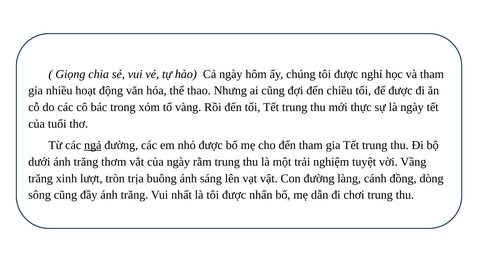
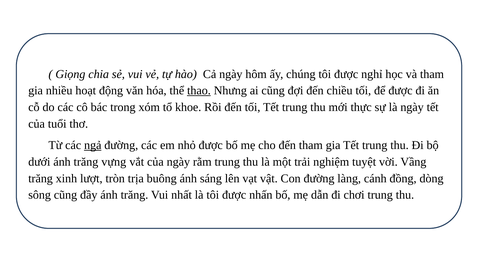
thao underline: none -> present
vàng: vàng -> khoe
thơm: thơm -> vựng
